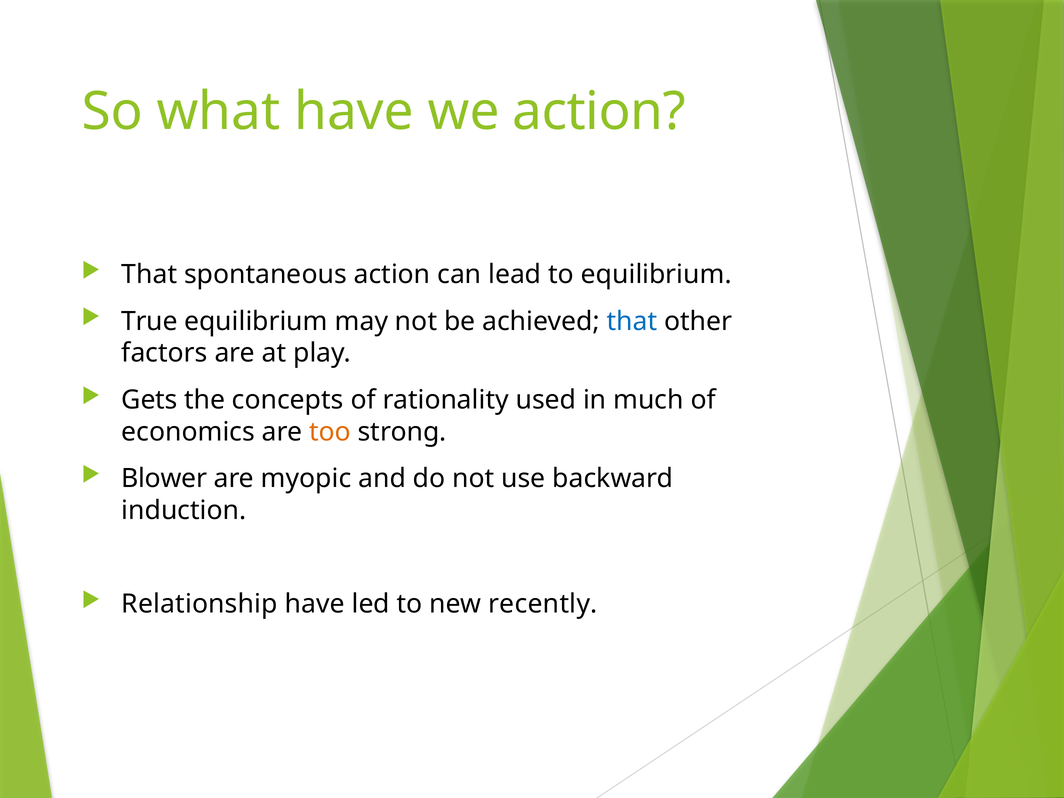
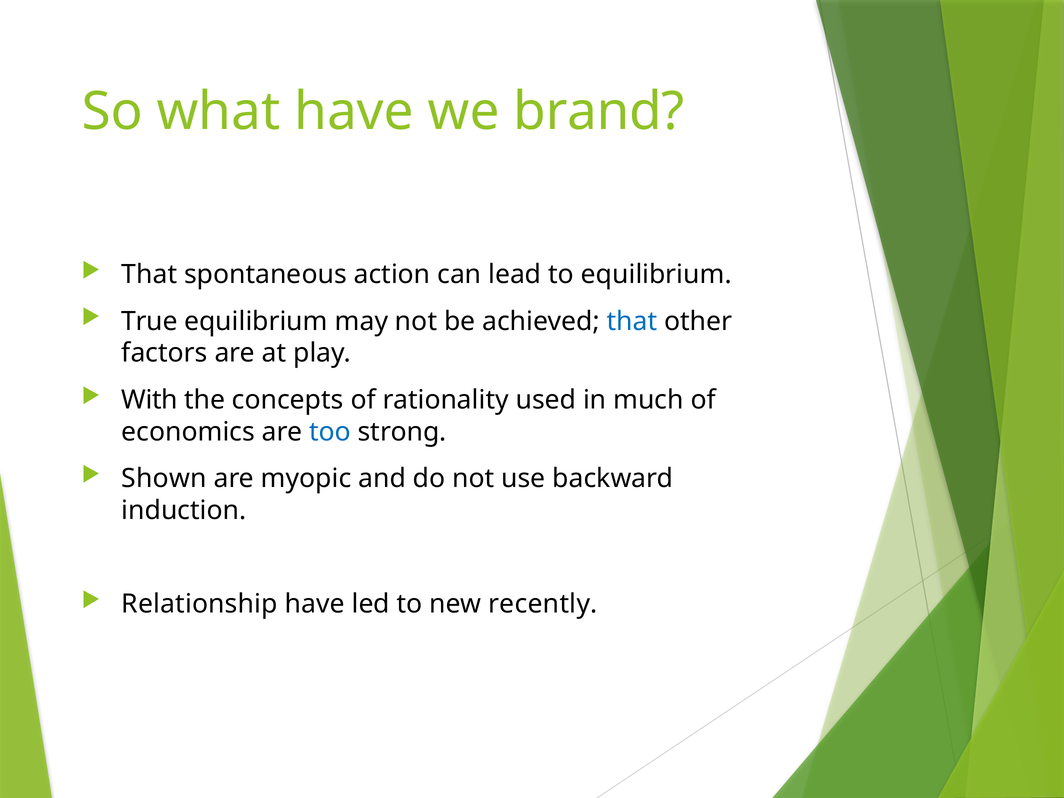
we action: action -> brand
Gets: Gets -> With
too colour: orange -> blue
Blower: Blower -> Shown
